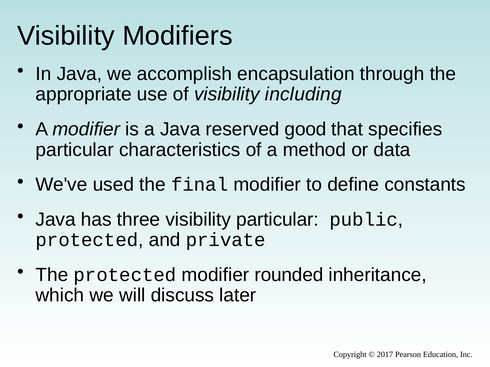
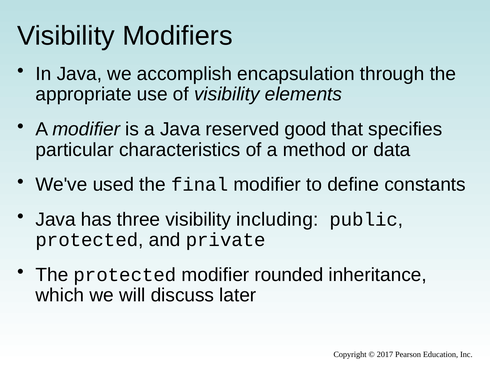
including: including -> elements
visibility particular: particular -> including
